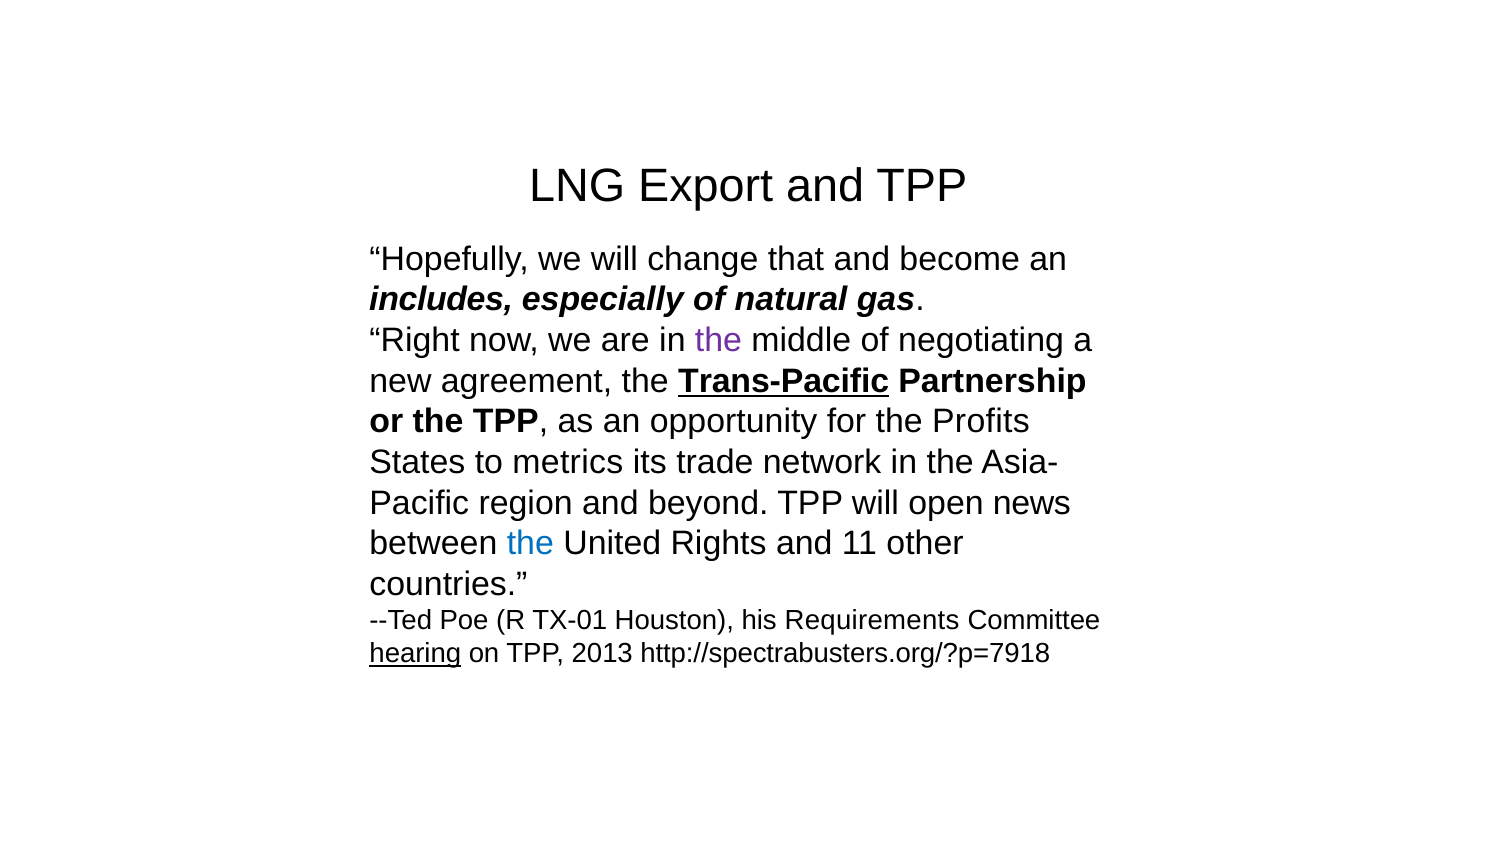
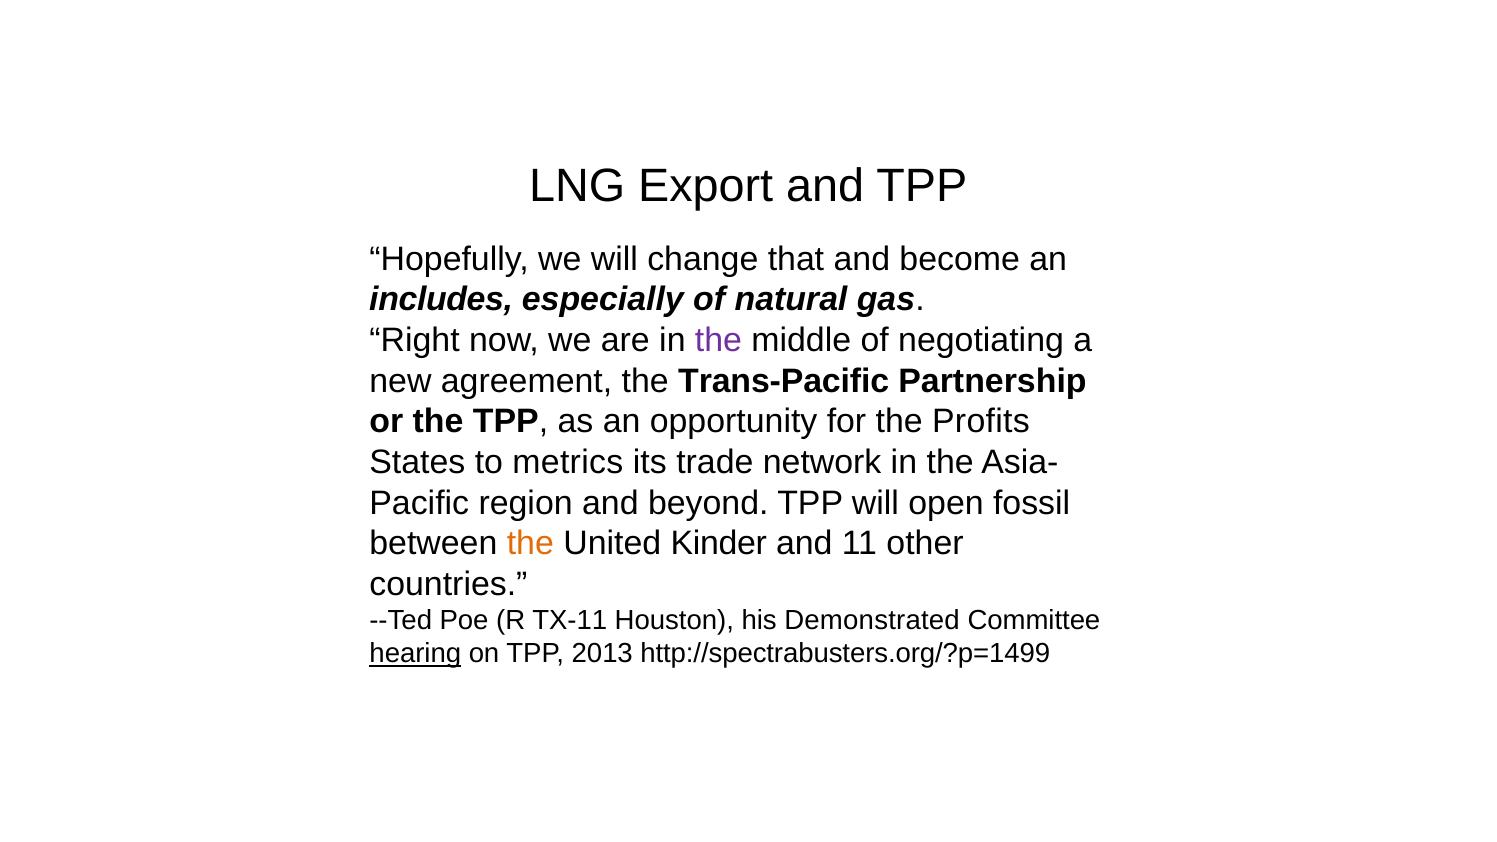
Trans-Pacific underline: present -> none
news: news -> fossil
the at (530, 544) colour: blue -> orange
Rights: Rights -> Kinder
TX-01: TX-01 -> TX-11
Requirements: Requirements -> Demonstrated
http://spectrabusters.org/?p=7918: http://spectrabusters.org/?p=7918 -> http://spectrabusters.org/?p=1499
